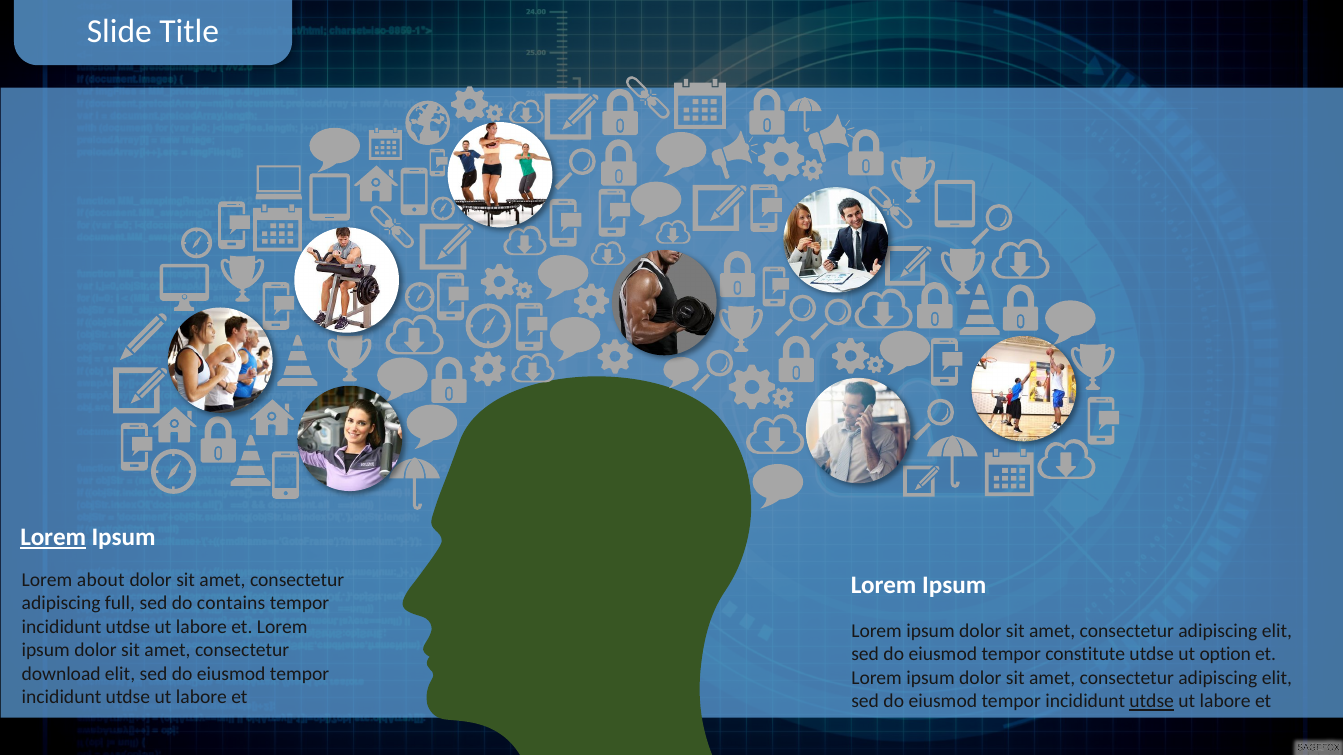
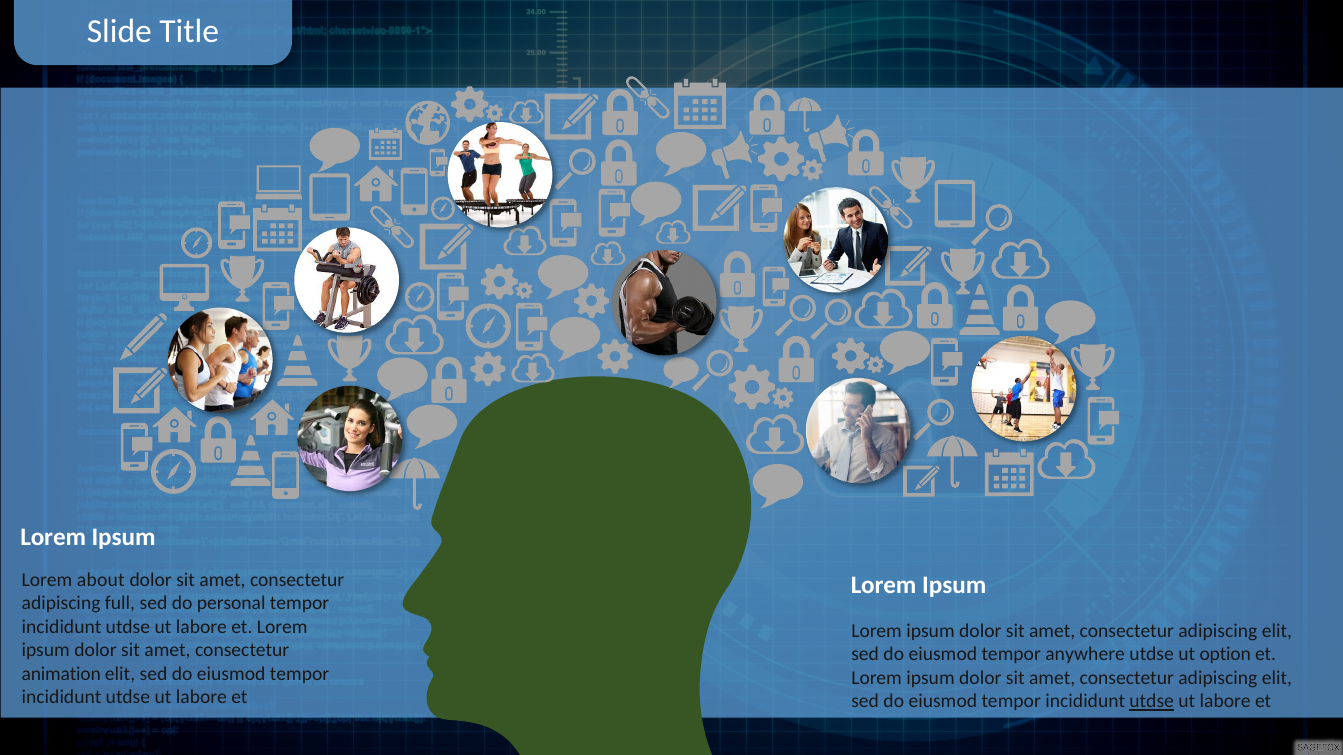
Lorem at (53, 538) underline: present -> none
contains: contains -> personal
constitute: constitute -> anywhere
download: download -> animation
